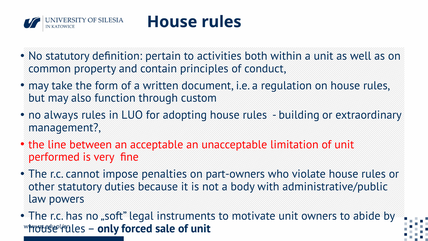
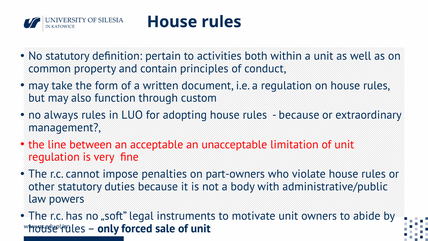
building at (299, 115): building -> because
performed at (54, 157): performed -> regulation
